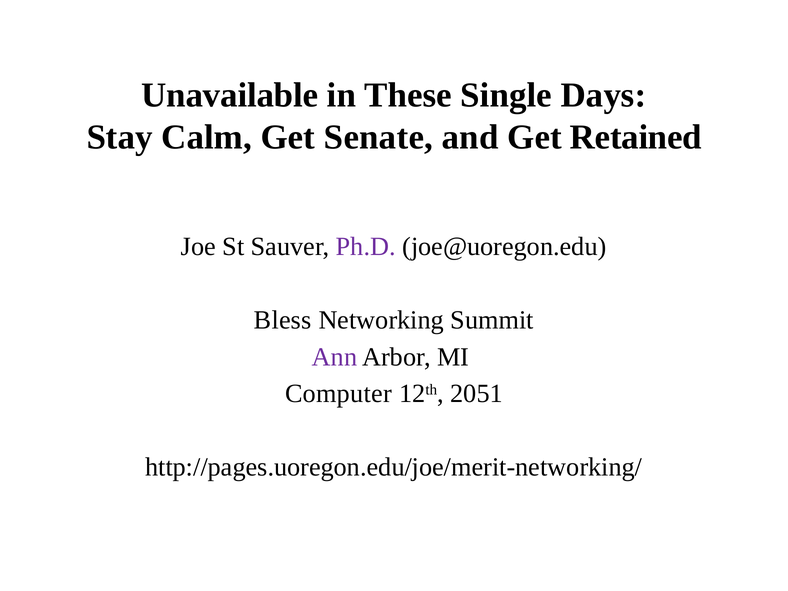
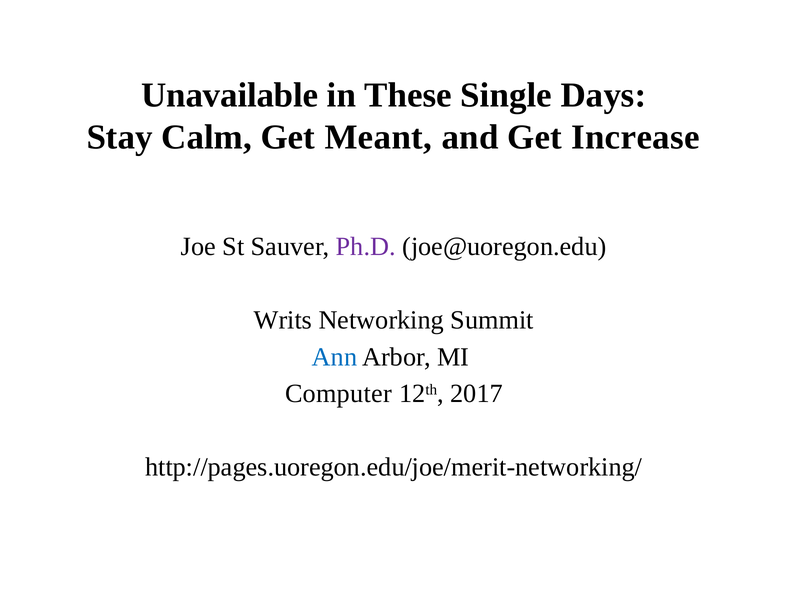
Senate: Senate -> Meant
Retained: Retained -> Increase
Bless: Bless -> Writs
Ann colour: purple -> blue
2051: 2051 -> 2017
